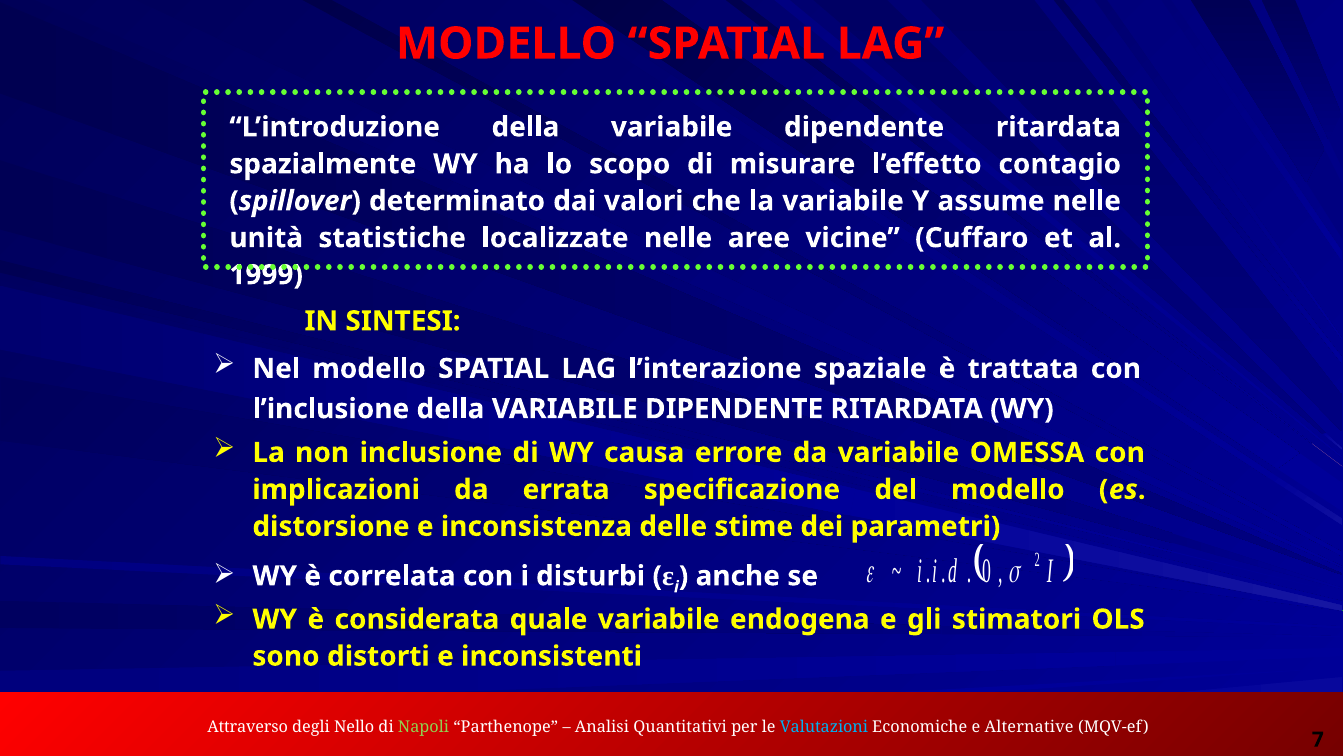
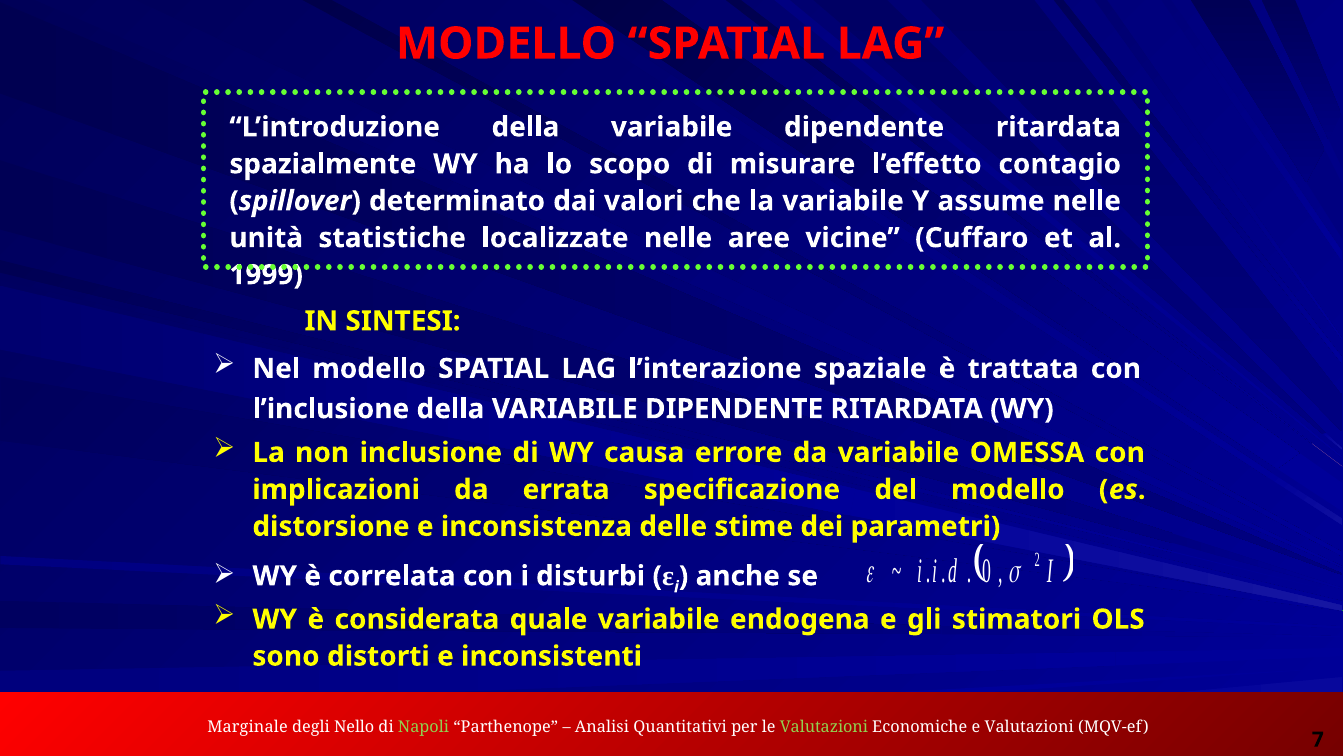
Attraverso: Attraverso -> Marginale
Valutazioni at (824, 727) colour: light blue -> light green
e Alternative: Alternative -> Valutazioni
